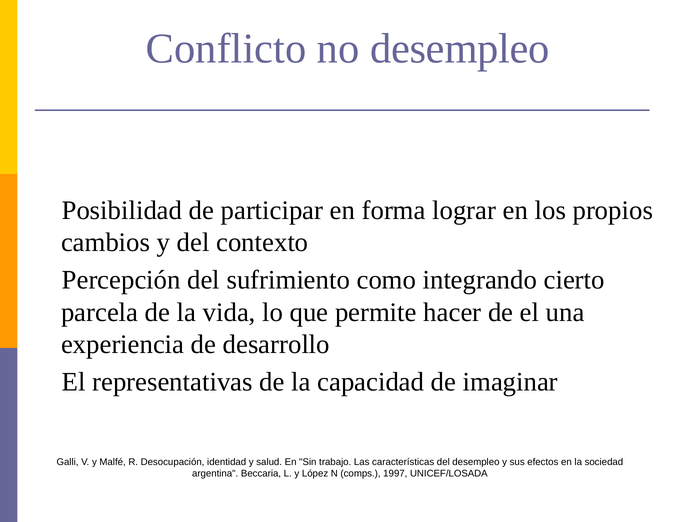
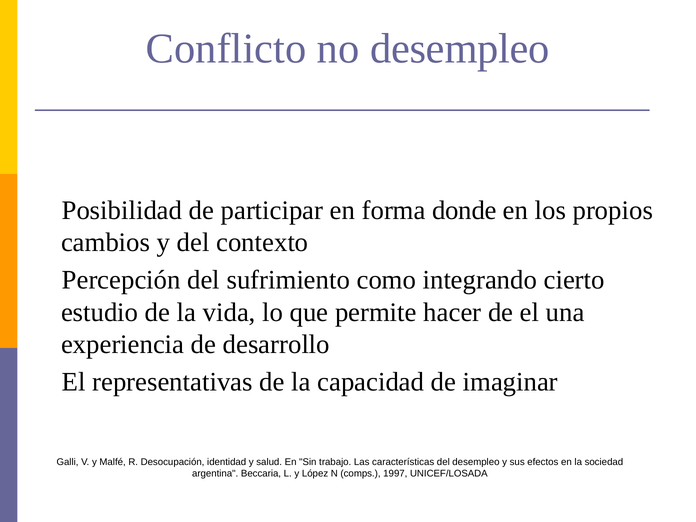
lograr: lograr -> donde
parcela: parcela -> estudio
